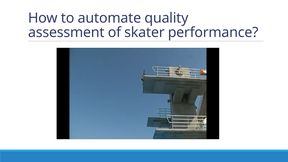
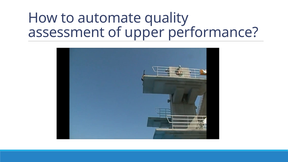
skater: skater -> upper
